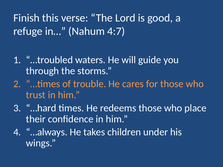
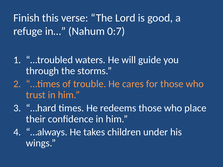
4:7: 4:7 -> 0:7
